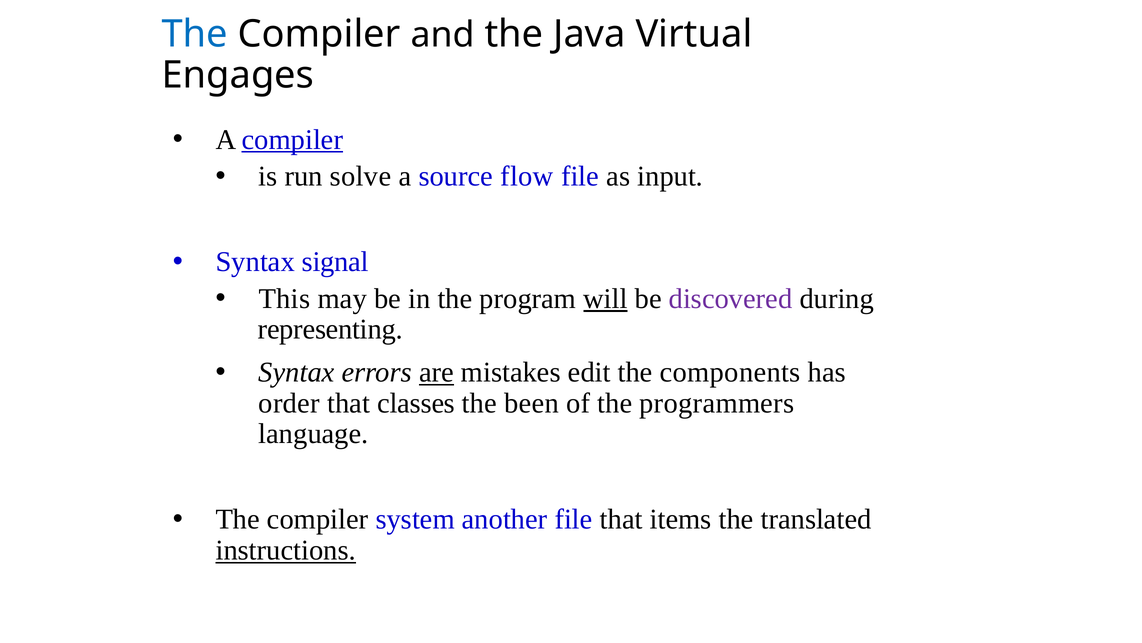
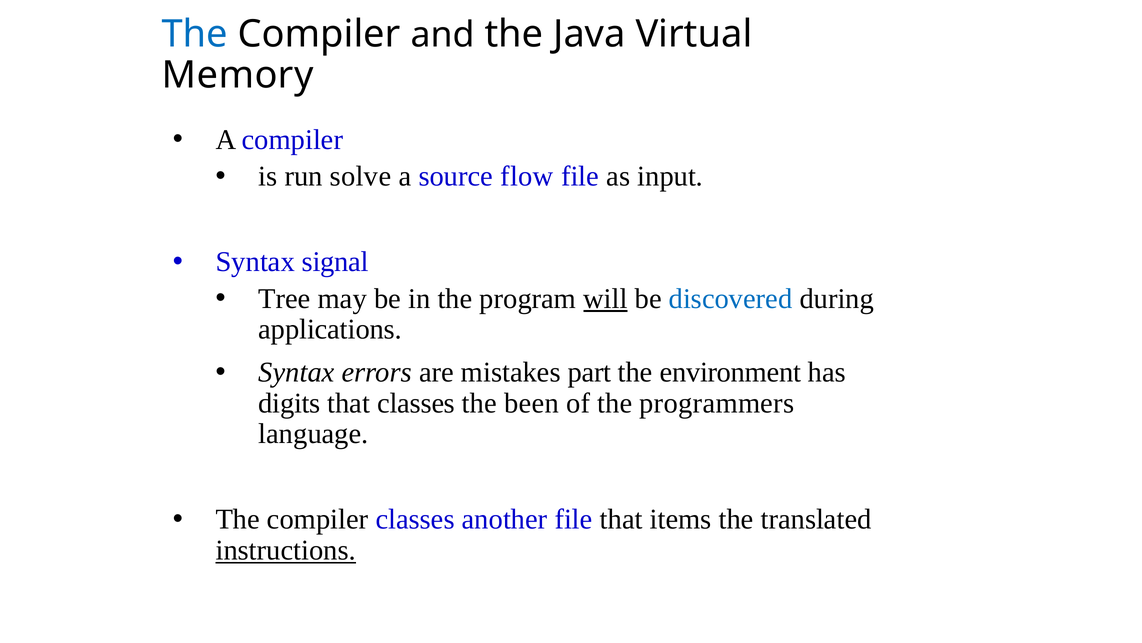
Engages: Engages -> Memory
compiler at (292, 139) underline: present -> none
This: This -> Tree
discovered colour: purple -> blue
representing: representing -> applications
are underline: present -> none
edit: edit -> part
components: components -> environment
order: order -> digits
compiler system: system -> classes
